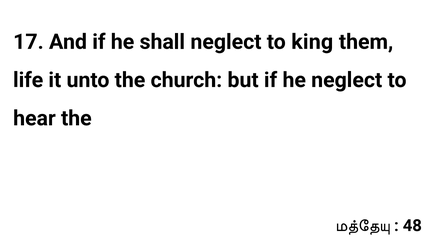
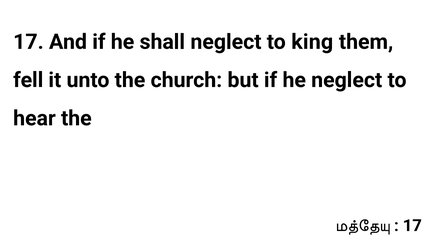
life: life -> fell
48 at (412, 226): 48 -> 17
